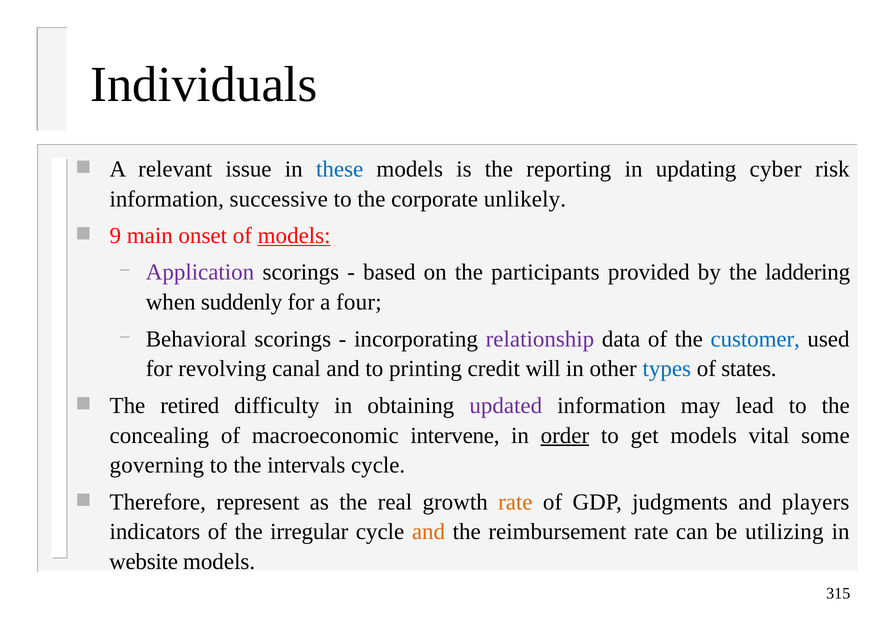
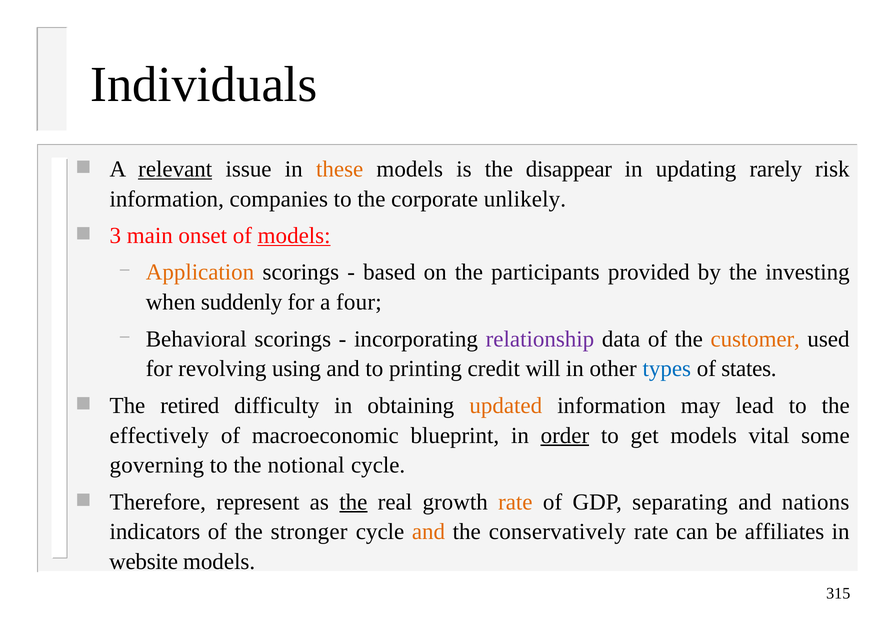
relevant underline: none -> present
these colour: blue -> orange
reporting: reporting -> disappear
cyber: cyber -> rarely
successive: successive -> companies
9: 9 -> 3
Application colour: purple -> orange
laddering: laddering -> investing
customer colour: blue -> orange
canal: canal -> using
updated colour: purple -> orange
concealing: concealing -> effectively
intervene: intervene -> blueprint
intervals: intervals -> notional
the at (353, 502) underline: none -> present
judgments: judgments -> separating
players: players -> nations
irregular: irregular -> stronger
reimbursement: reimbursement -> conservatively
utilizing: utilizing -> affiliates
